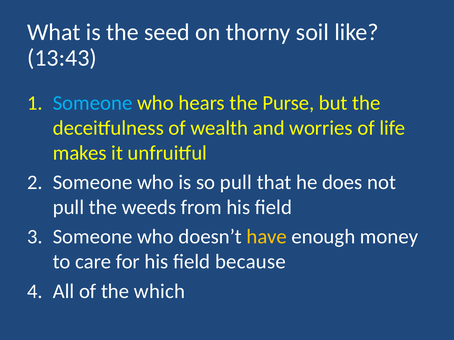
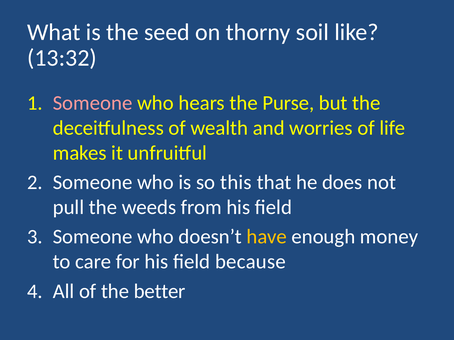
13:43: 13:43 -> 13:32
Someone at (93, 103) colour: light blue -> pink
so pull: pull -> this
which: which -> better
